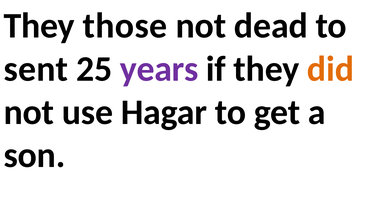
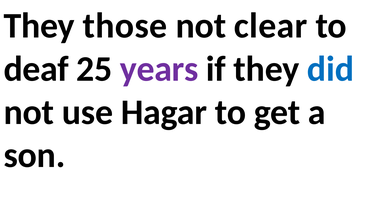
dead: dead -> clear
sent: sent -> deaf
did colour: orange -> blue
